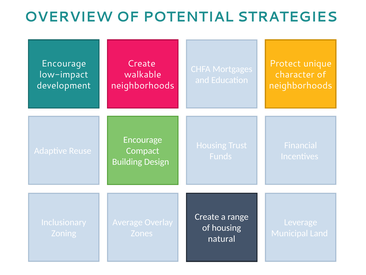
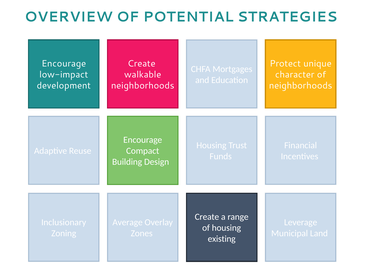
natural: natural -> existing
